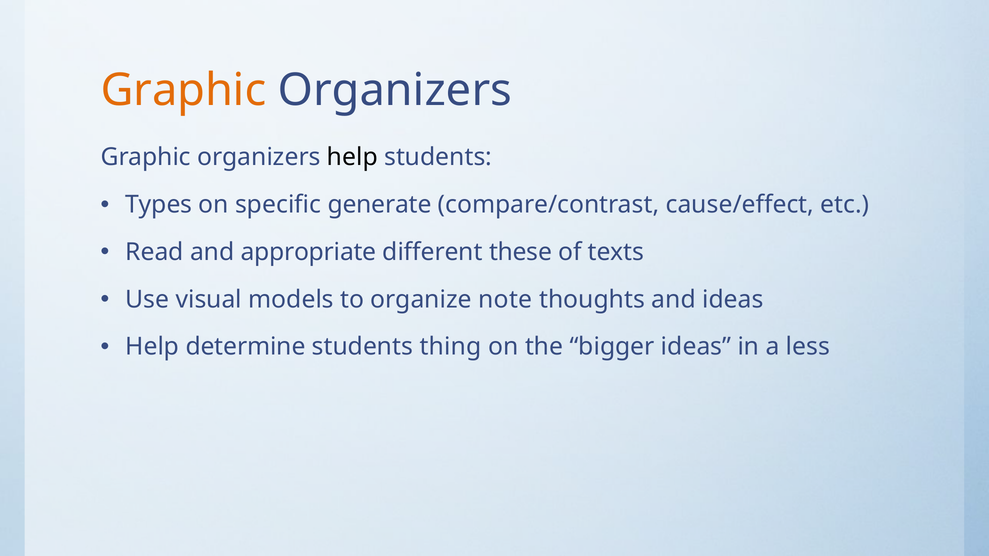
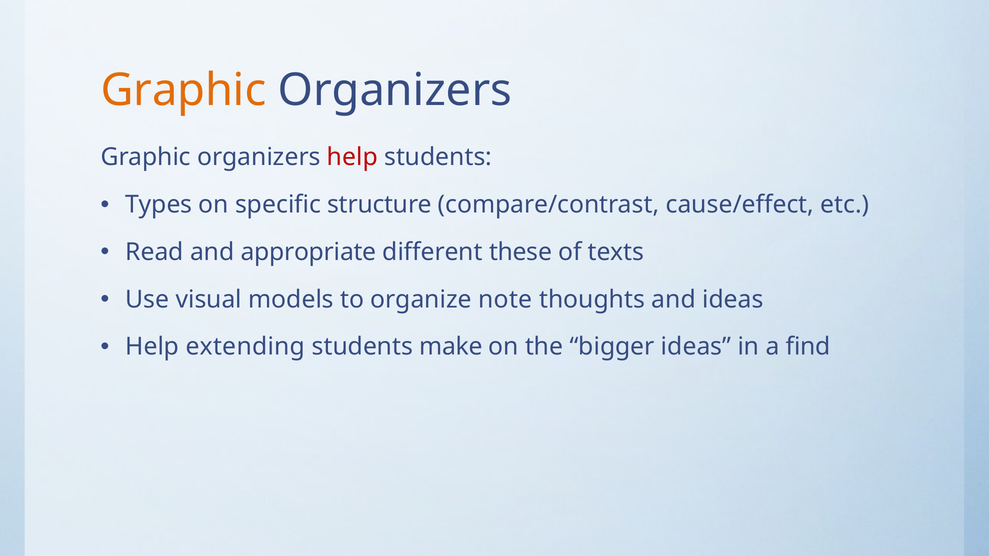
help at (352, 157) colour: black -> red
generate: generate -> structure
determine: determine -> extending
thing: thing -> make
less: less -> find
